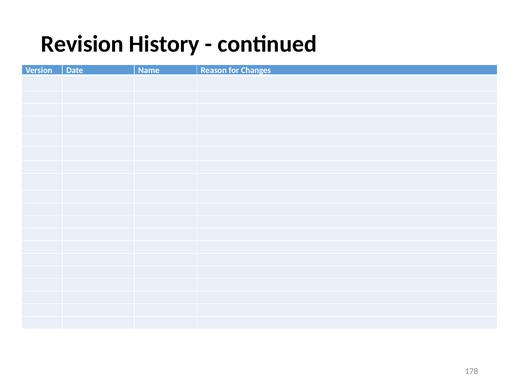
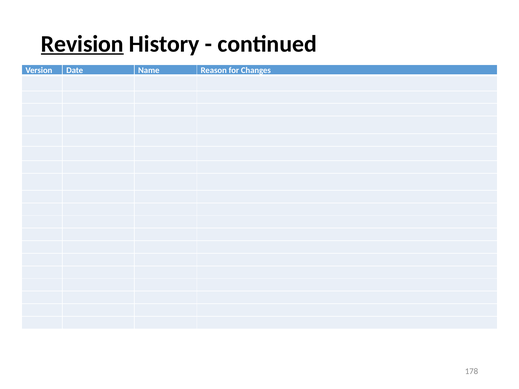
Revision underline: none -> present
